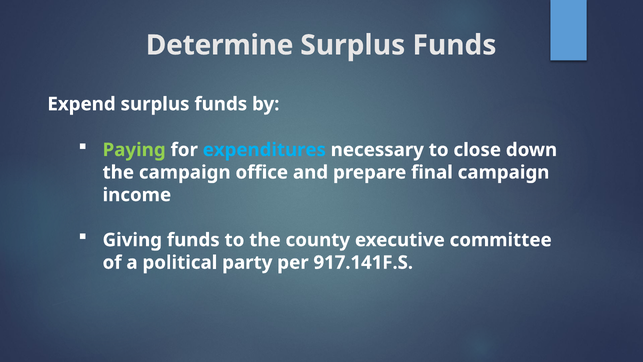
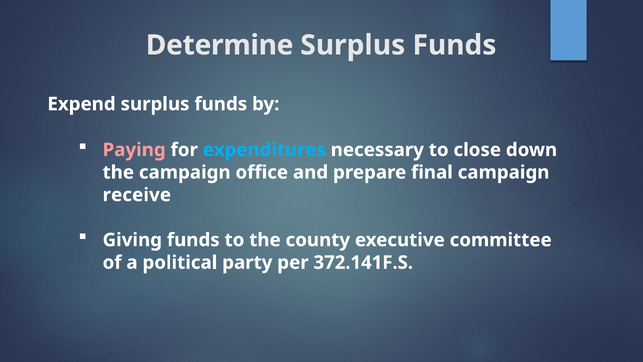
Paying colour: light green -> pink
income: income -> receive
917.141F.S: 917.141F.S -> 372.141F.S
